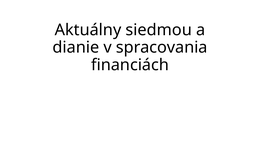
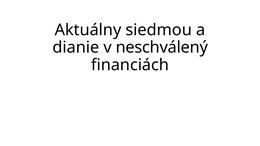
spracovania: spracovania -> neschválený
